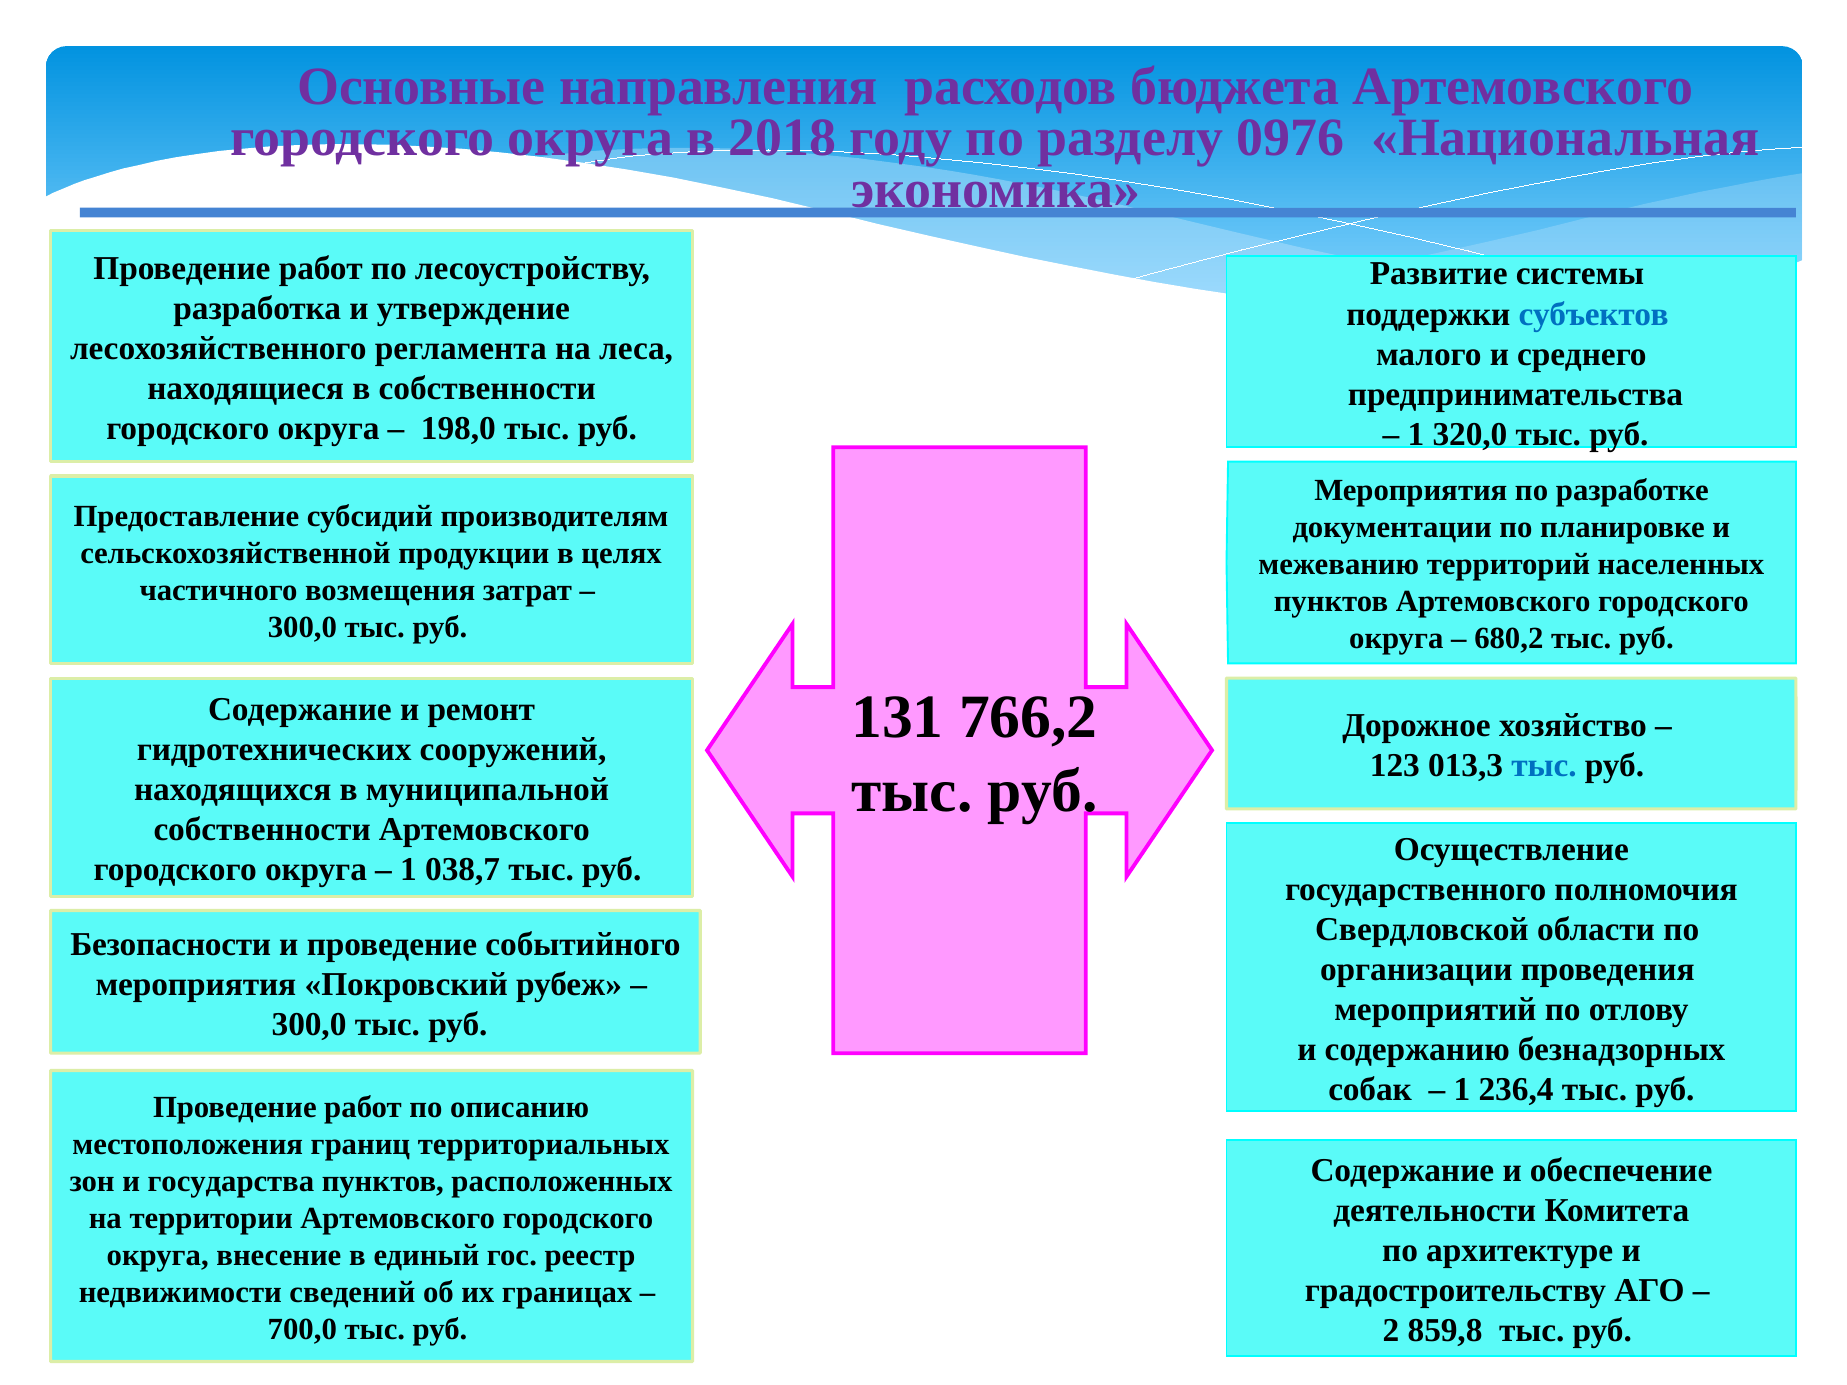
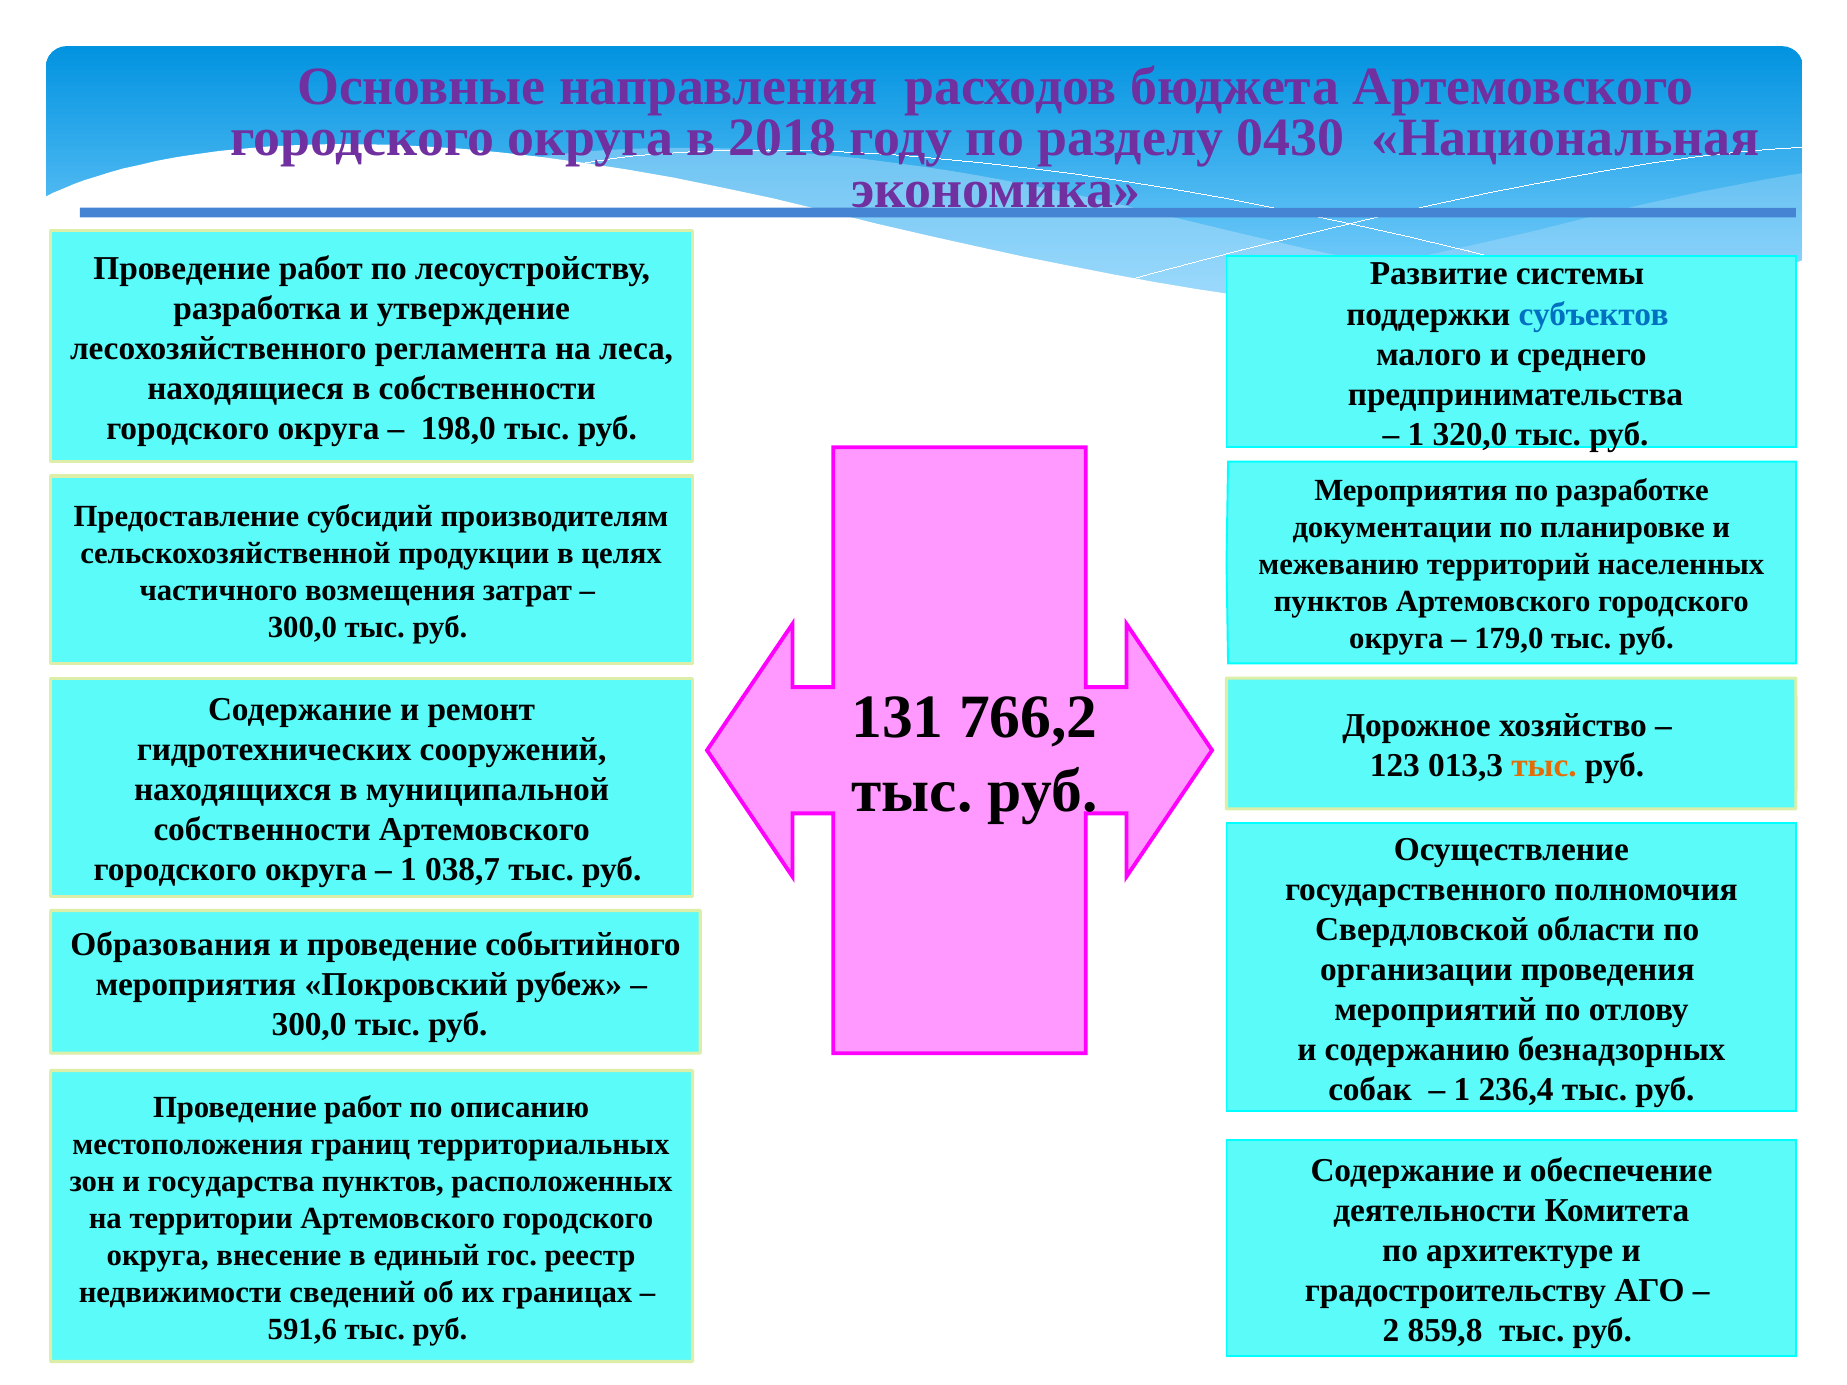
0976: 0976 -> 0430
680,2: 680,2 -> 179,0
тыс at (1544, 766) colour: blue -> orange
Безопасности: Безопасности -> Образования
700,0: 700,0 -> 591,6
